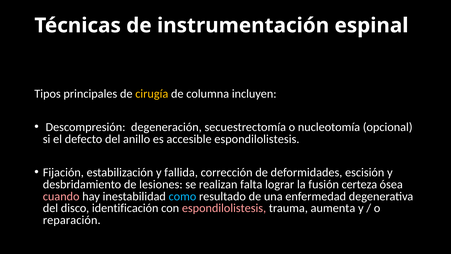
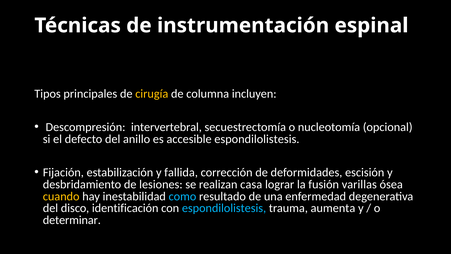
degeneración: degeneración -> intervertebral
falta: falta -> casa
certeza: certeza -> varillas
cuando colour: pink -> yellow
espondilolistesis at (224, 208) colour: pink -> light blue
reparación: reparación -> determinar
